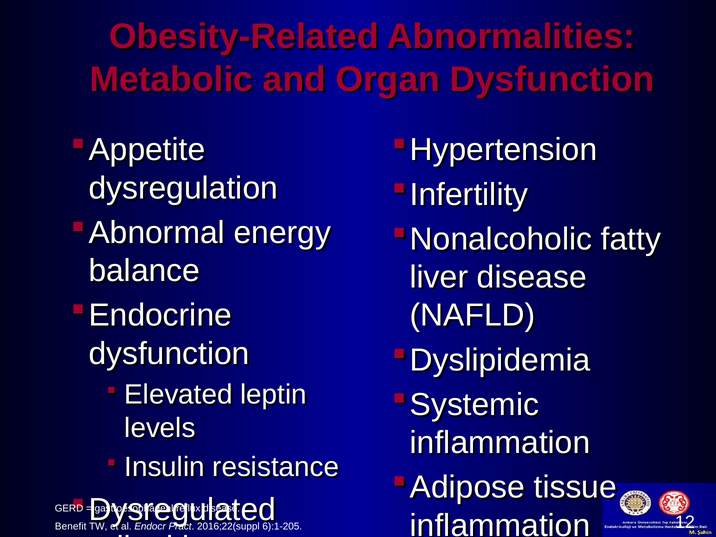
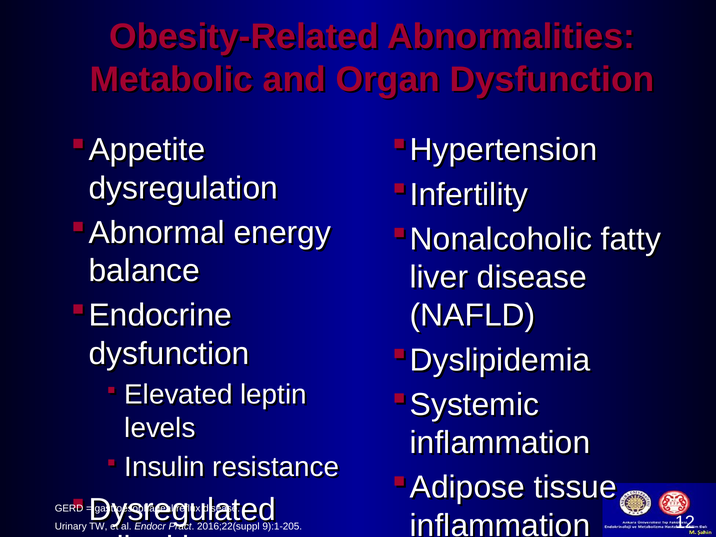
Benefit: Benefit -> Urinary
6):1-205: 6):1-205 -> 9):1-205
